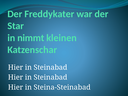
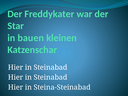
nimmt: nimmt -> bauen
